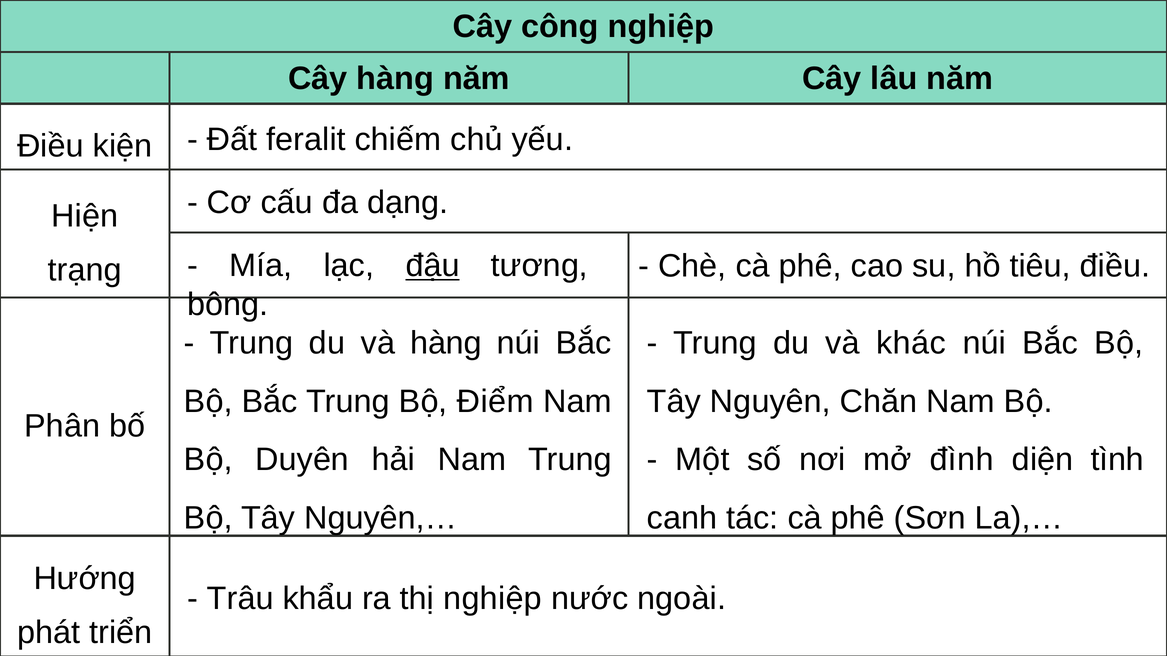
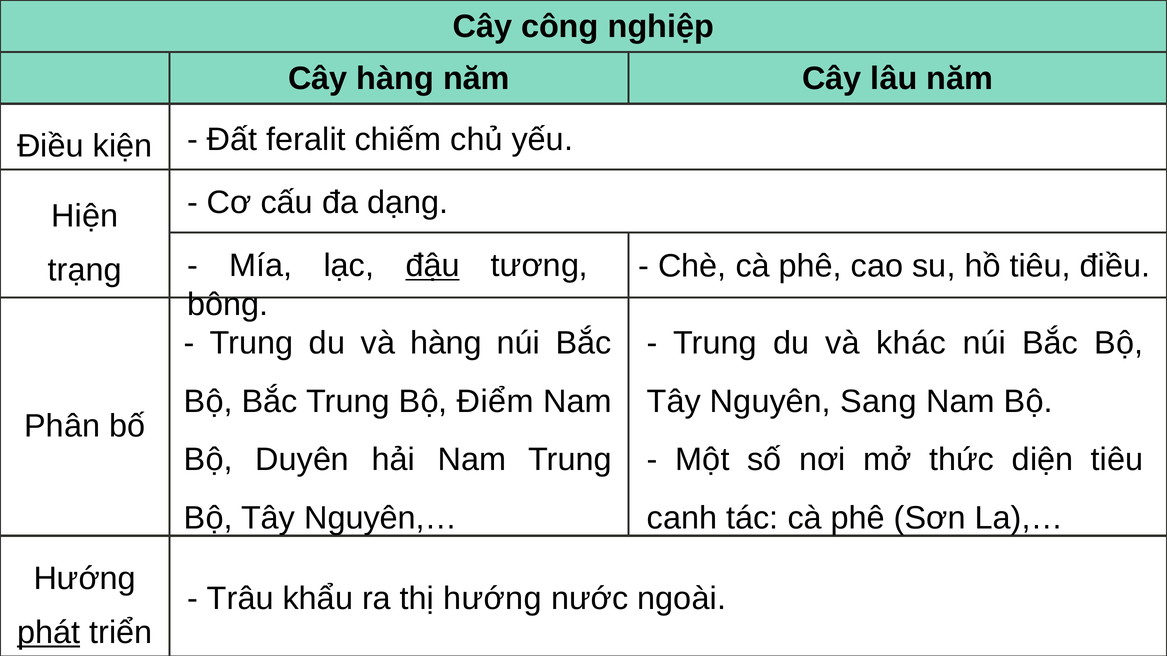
Chăn: Chăn -> Sang
đình: đình -> thức
diện tình: tình -> tiêu
thị nghiệp: nghiệp -> hướng
phát underline: none -> present
